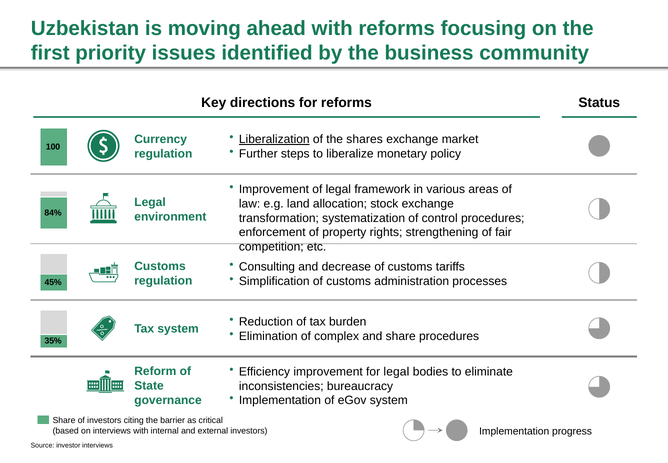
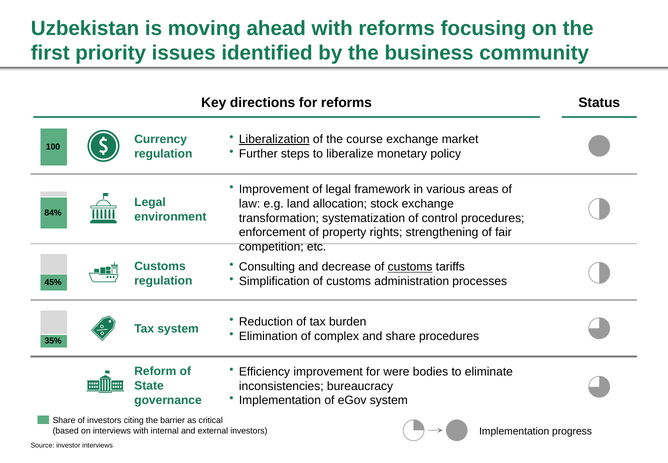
shares: shares -> course
customs at (410, 267) underline: none -> present
for legal: legal -> were
